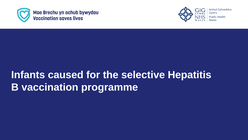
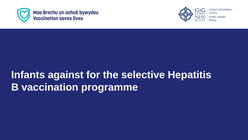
caused: caused -> against
